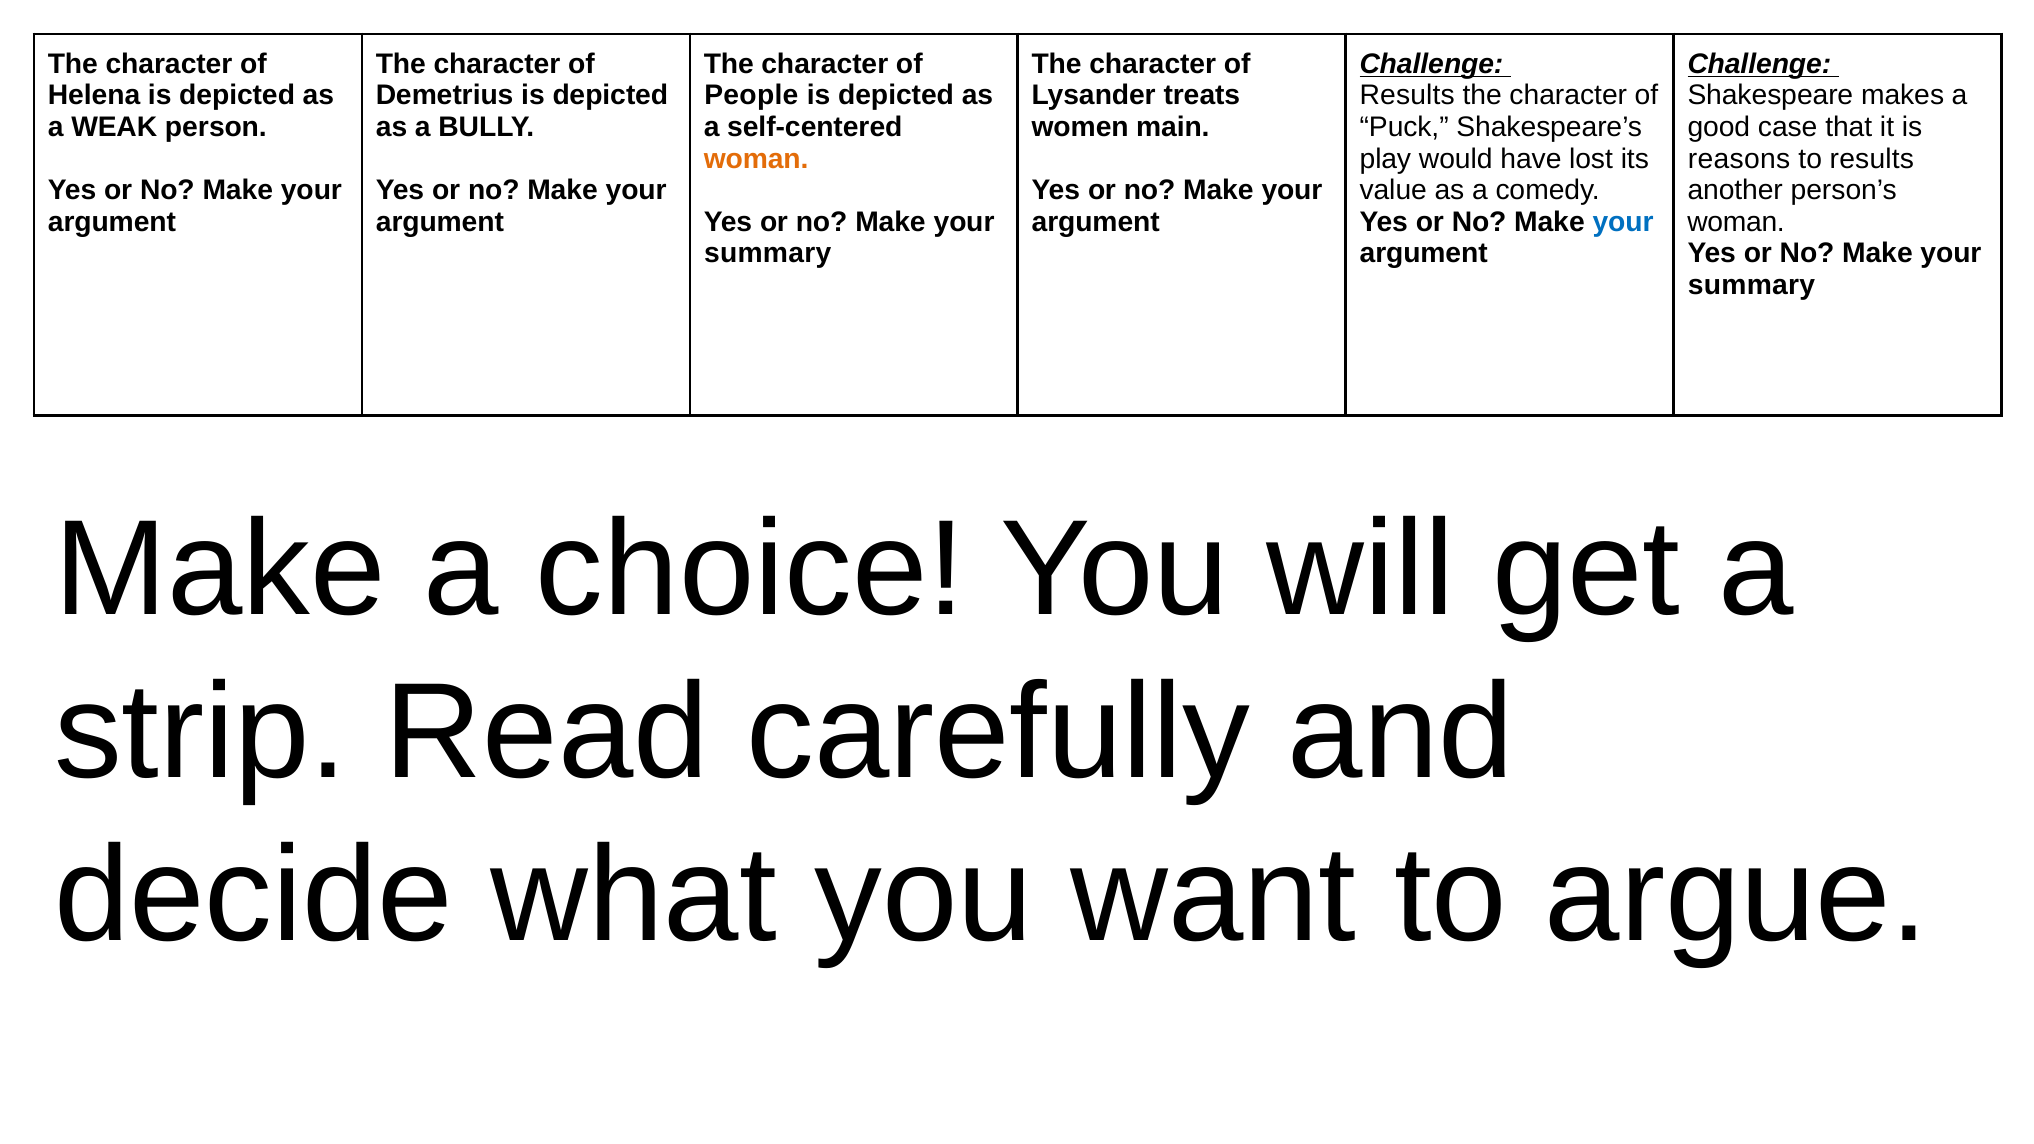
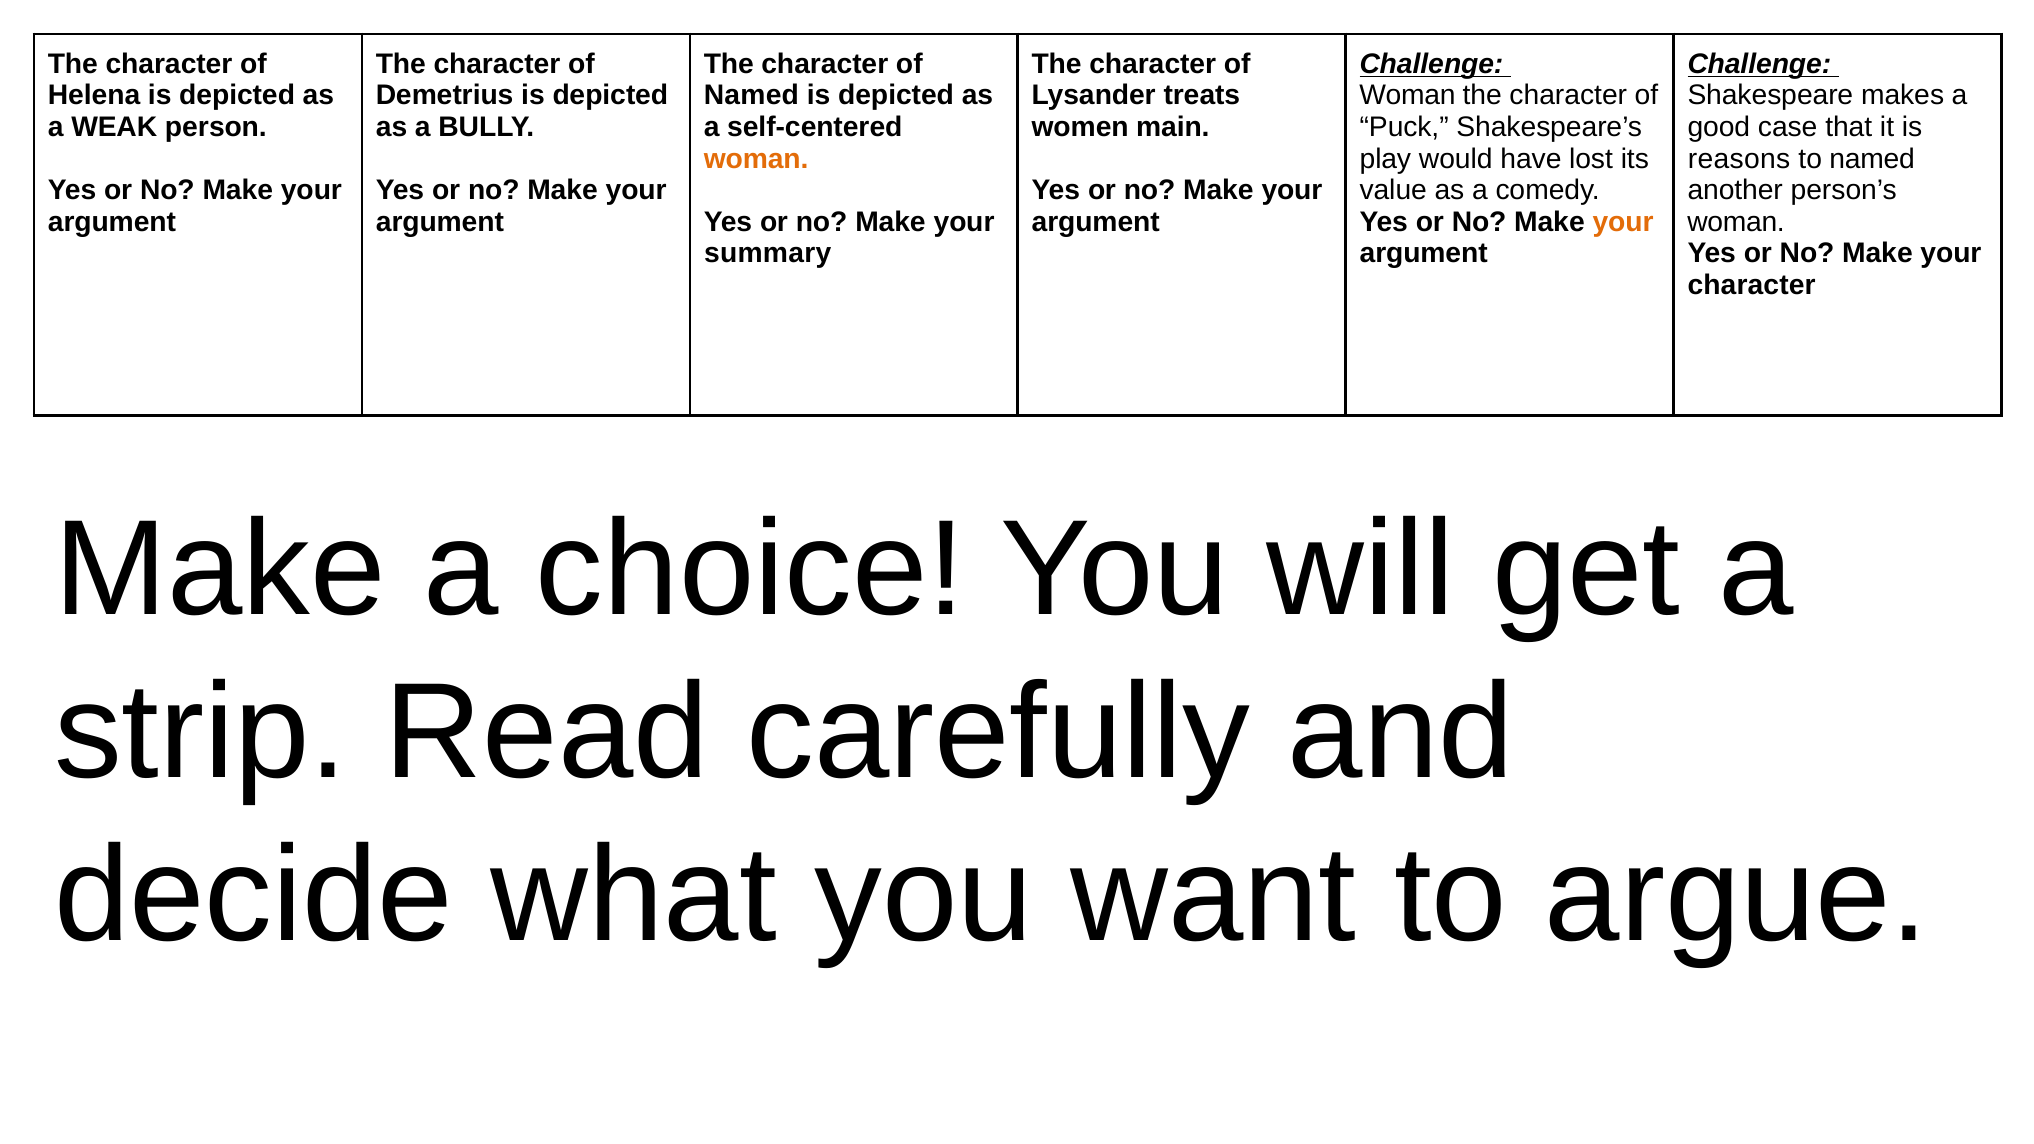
People at (751, 96): People -> Named
Results at (1407, 96): Results -> Woman
to results: results -> named
your at (1623, 222) colour: blue -> orange
summary at (1751, 285): summary -> character
